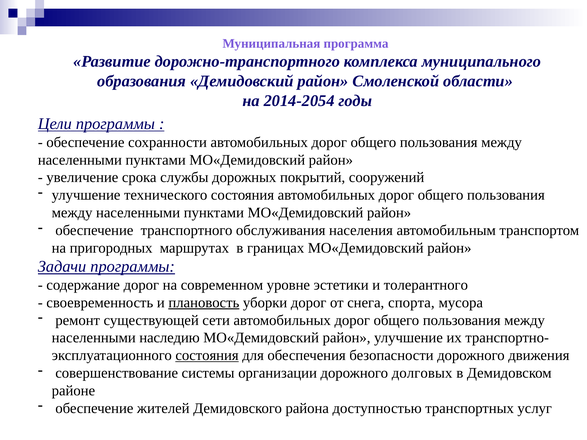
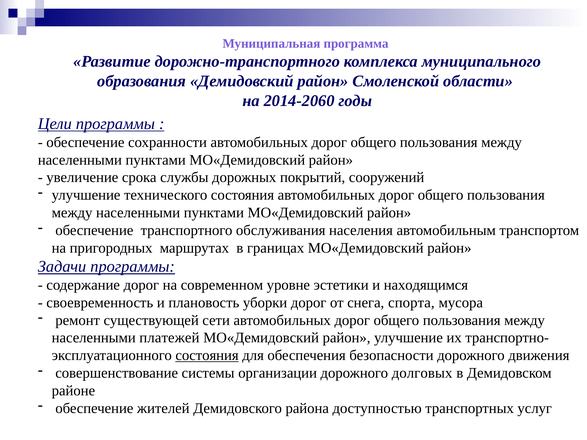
2014-2054: 2014-2054 -> 2014-2060
толерантного: толерантного -> находящимся
плановость underline: present -> none
наследию: наследию -> платежей
